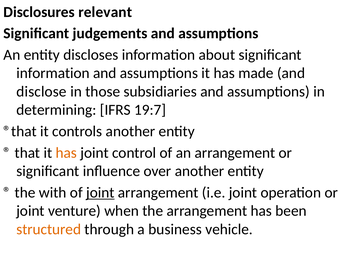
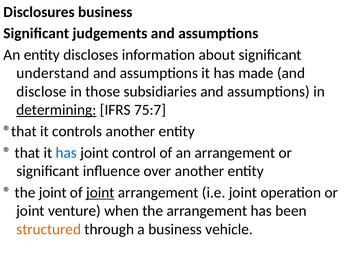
Disclosures relevant: relevant -> business
information at (53, 73): information -> understand
determining underline: none -> present
19:7: 19:7 -> 75:7
has at (66, 153) colour: orange -> blue
the with: with -> joint
